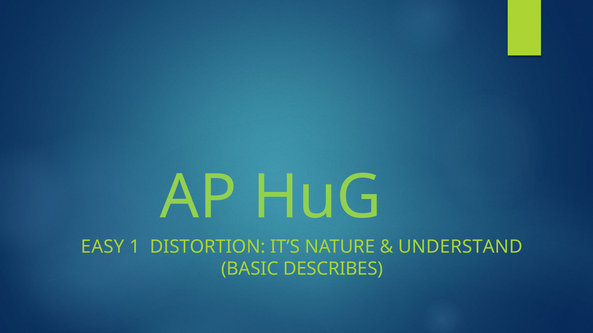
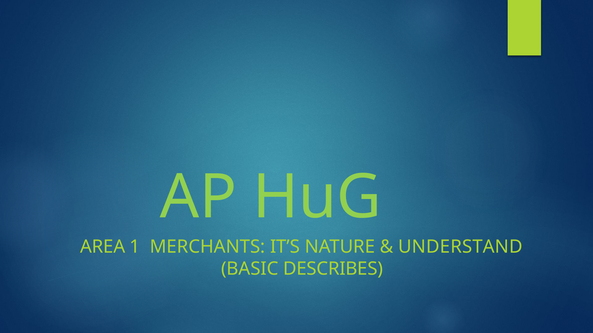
EASY: EASY -> AREA
DISTORTION: DISTORTION -> MERCHANTS
